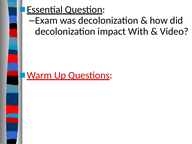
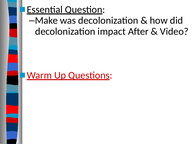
Exam: Exam -> Make
With: With -> After
